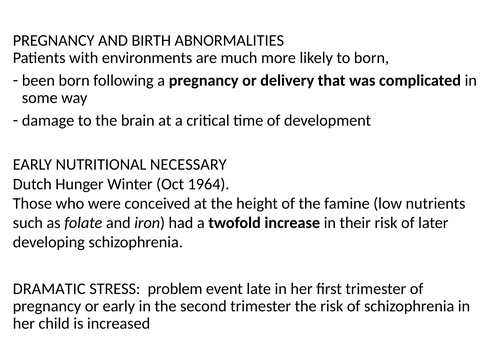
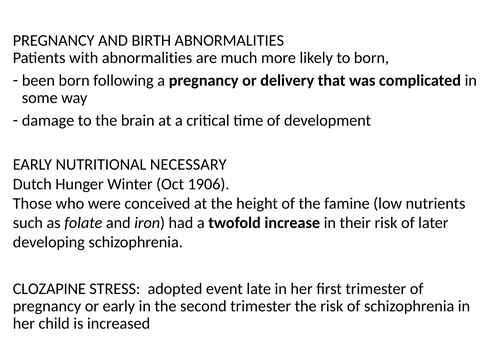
with environments: environments -> abnormalities
1964: 1964 -> 1906
DRAMATIC: DRAMATIC -> CLOZAPINE
problem: problem -> adopted
